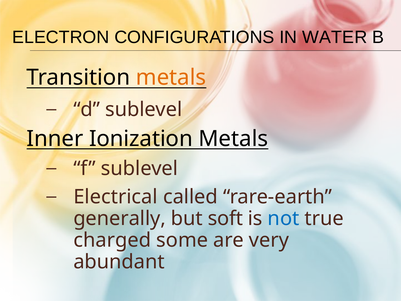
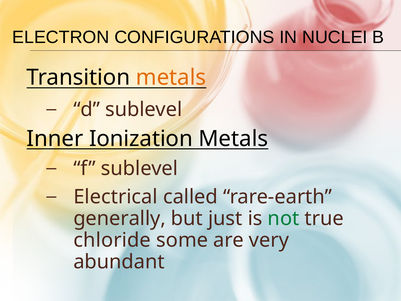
WATER: WATER -> NUCLEI
soft: soft -> just
not colour: blue -> green
charged: charged -> chloride
